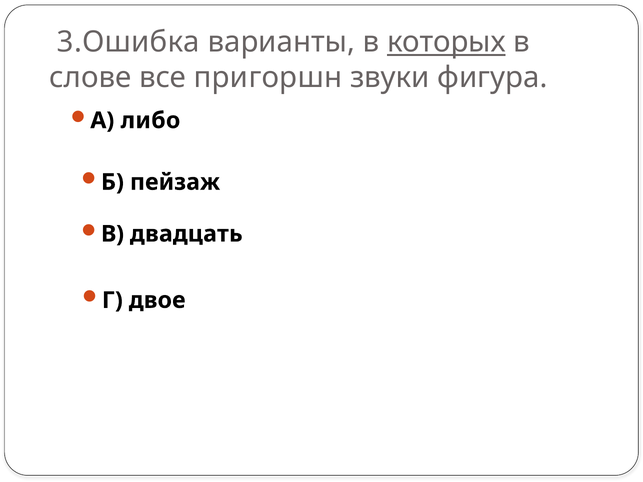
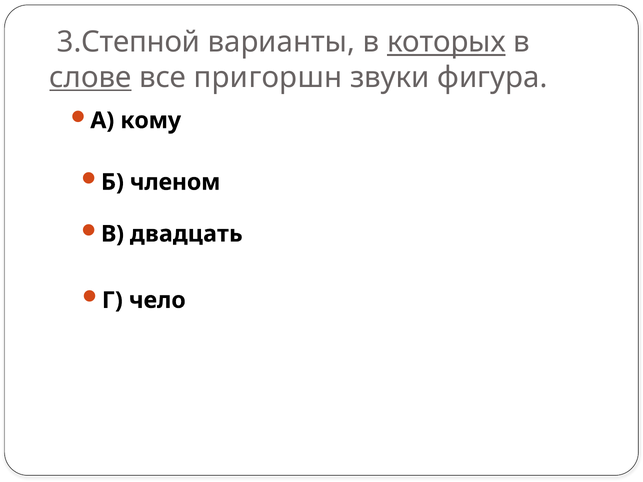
3.Ошибка: 3.Ошибка -> 3.Степной
слове underline: none -> present
либо: либо -> кому
пейзаж: пейзаж -> членом
двое: двое -> чело
